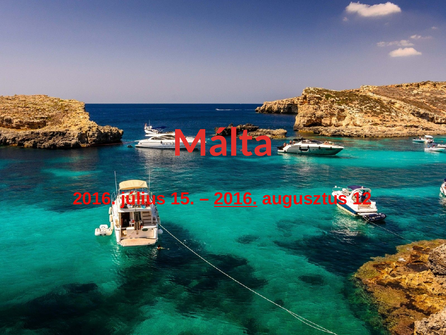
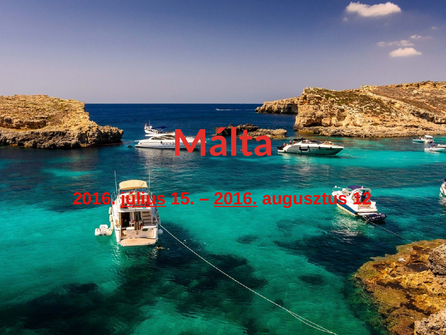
július underline: none -> present
